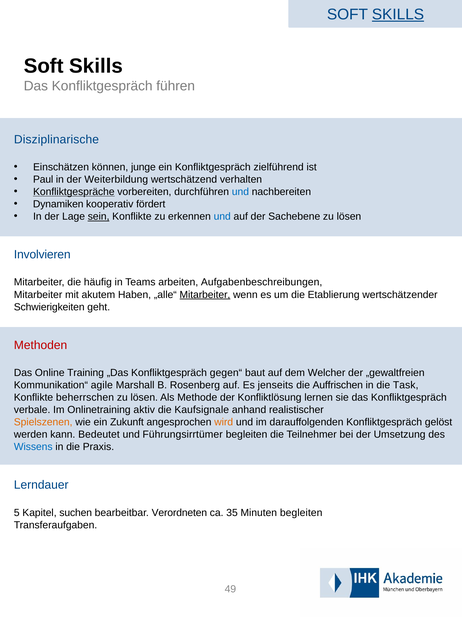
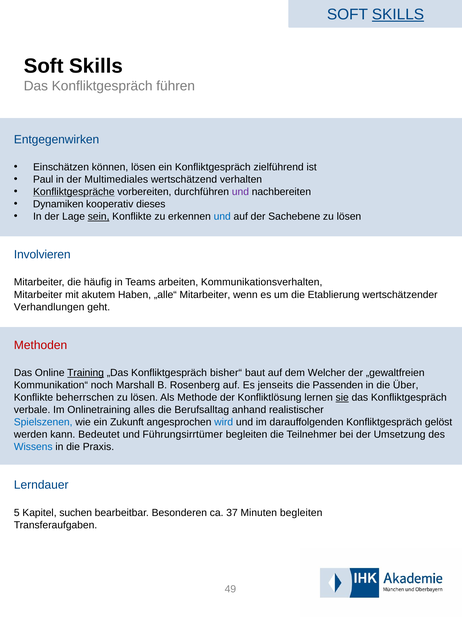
Disziplinarische: Disziplinarische -> Entgegenwirken
können junge: junge -> lösen
Weiterbildung: Weiterbildung -> Multimediales
und at (240, 191) colour: blue -> purple
fördert: fördert -> dieses
Aufgabenbeschreibungen: Aufgabenbeschreibungen -> Kommunikationsverhalten
Mitarbeiter at (205, 294) underline: present -> none
Schwierigkeiten: Schwierigkeiten -> Verhandlungen
Training underline: none -> present
gegen“: gegen“ -> bisher“
agile: agile -> noch
Auffrischen: Auffrischen -> Passenden
Task: Task -> Über
sie underline: none -> present
aktiv: aktiv -> alles
Kaufsignale: Kaufsignale -> Berufsalltag
Spielszenen colour: orange -> blue
wird colour: orange -> blue
Verordneten: Verordneten -> Besonderen
35: 35 -> 37
